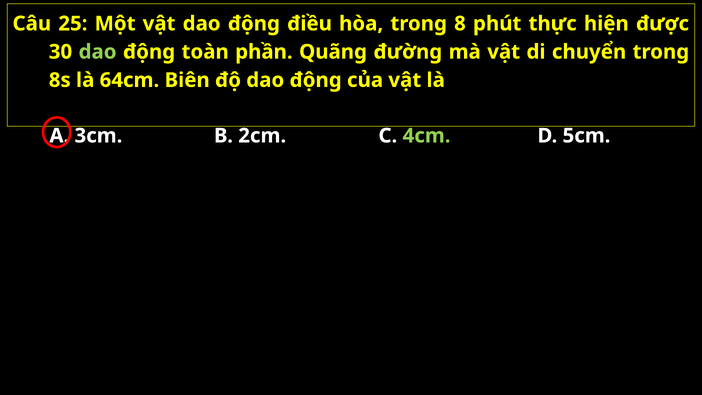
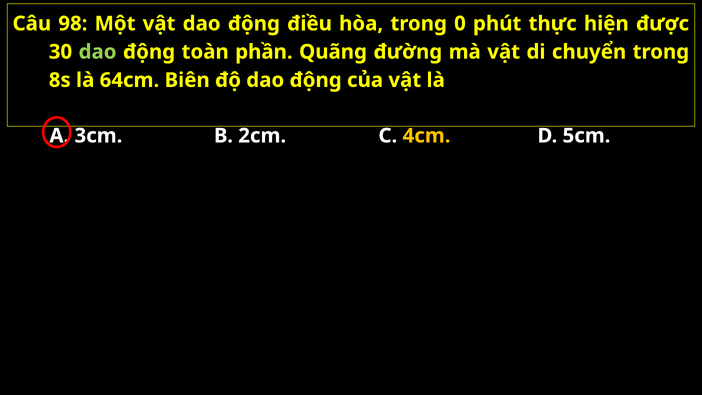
25: 25 -> 98
8: 8 -> 0
4cm colour: light green -> yellow
